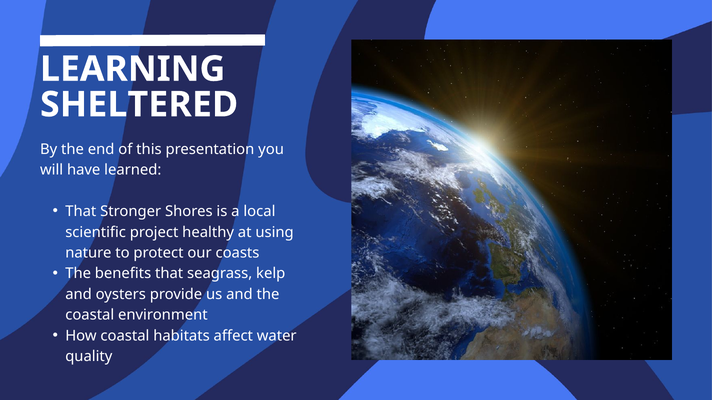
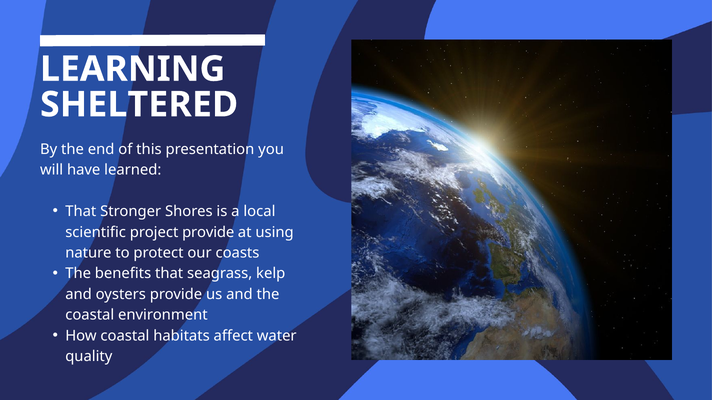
project healthy: healthy -> provide
